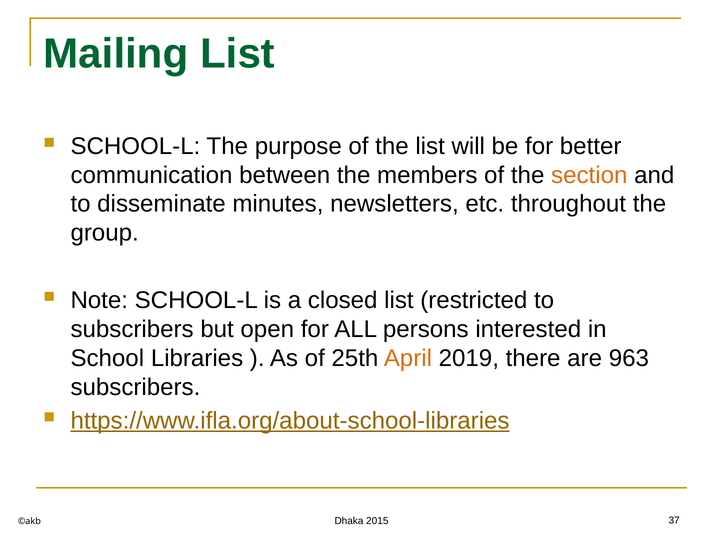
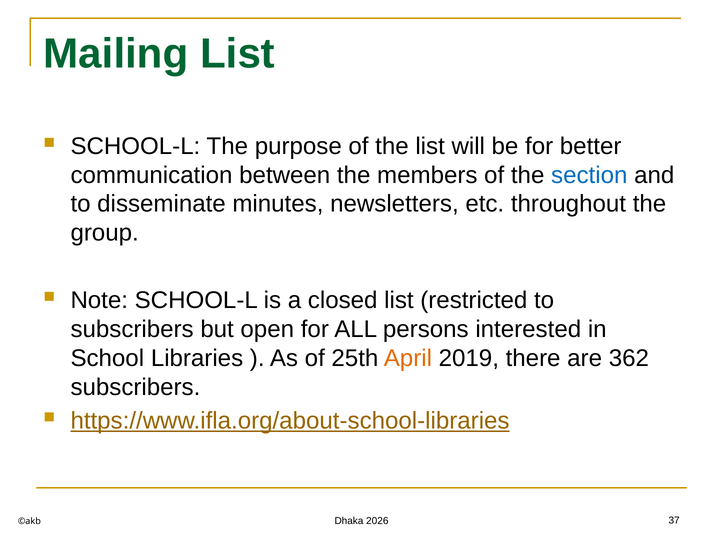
section colour: orange -> blue
963: 963 -> 362
2015: 2015 -> 2026
